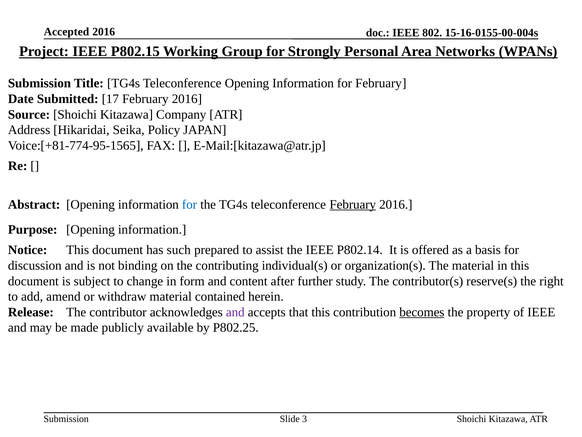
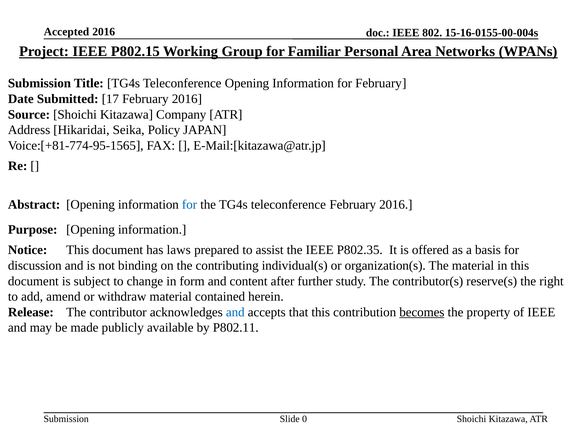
Strongly: Strongly -> Familiar
February at (353, 204) underline: present -> none
such: such -> laws
P802.14: P802.14 -> P802.35
and at (235, 312) colour: purple -> blue
P802.25: P802.25 -> P802.11
3: 3 -> 0
